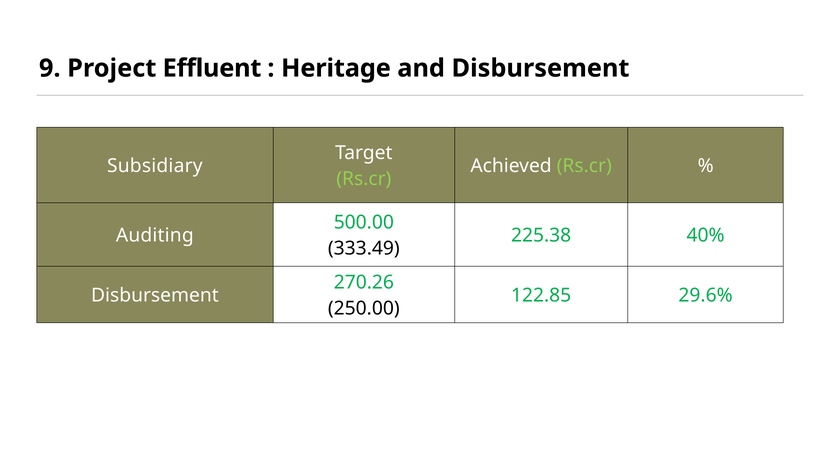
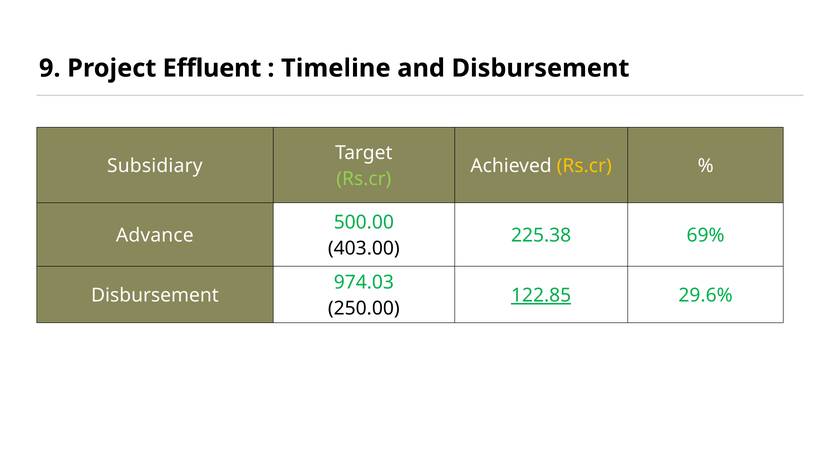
Heritage: Heritage -> Timeline
Rs.cr at (584, 166) colour: light green -> yellow
Auditing: Auditing -> Advance
40%: 40% -> 69%
333.49: 333.49 -> 403.00
270.26: 270.26 -> 974.03
122.85 underline: none -> present
